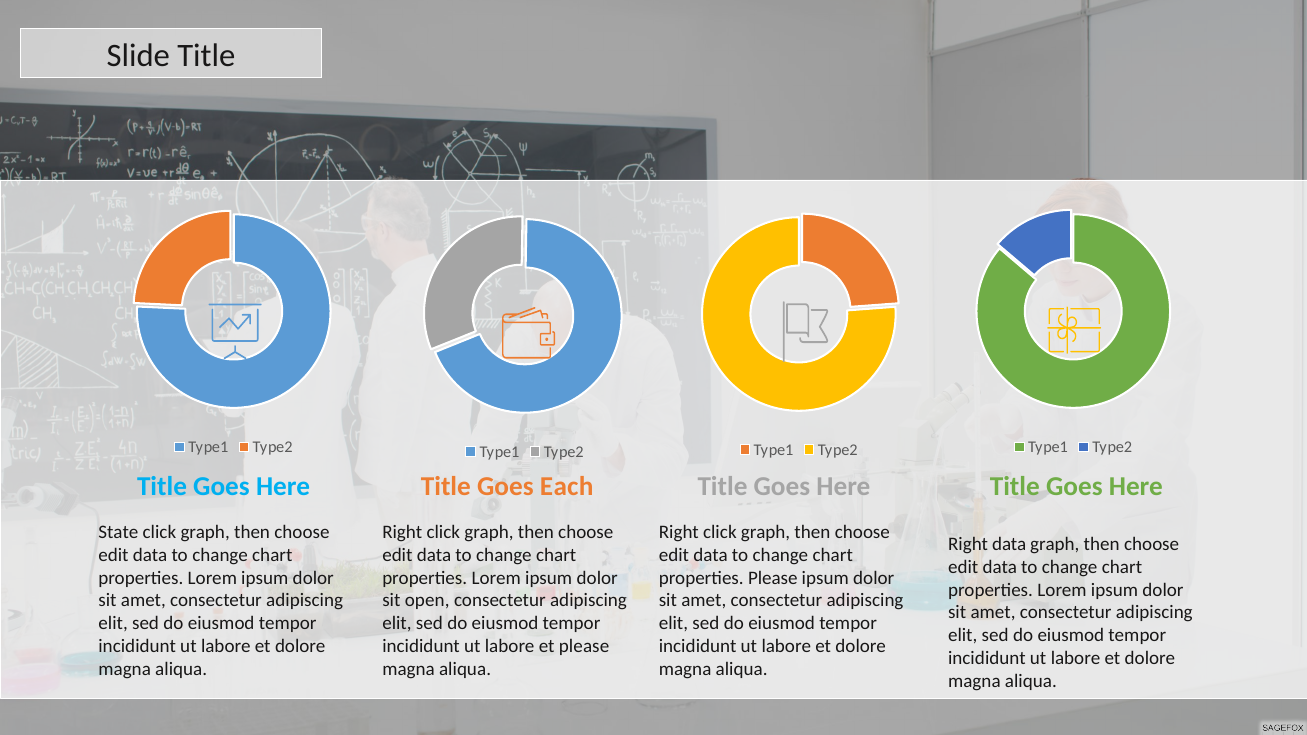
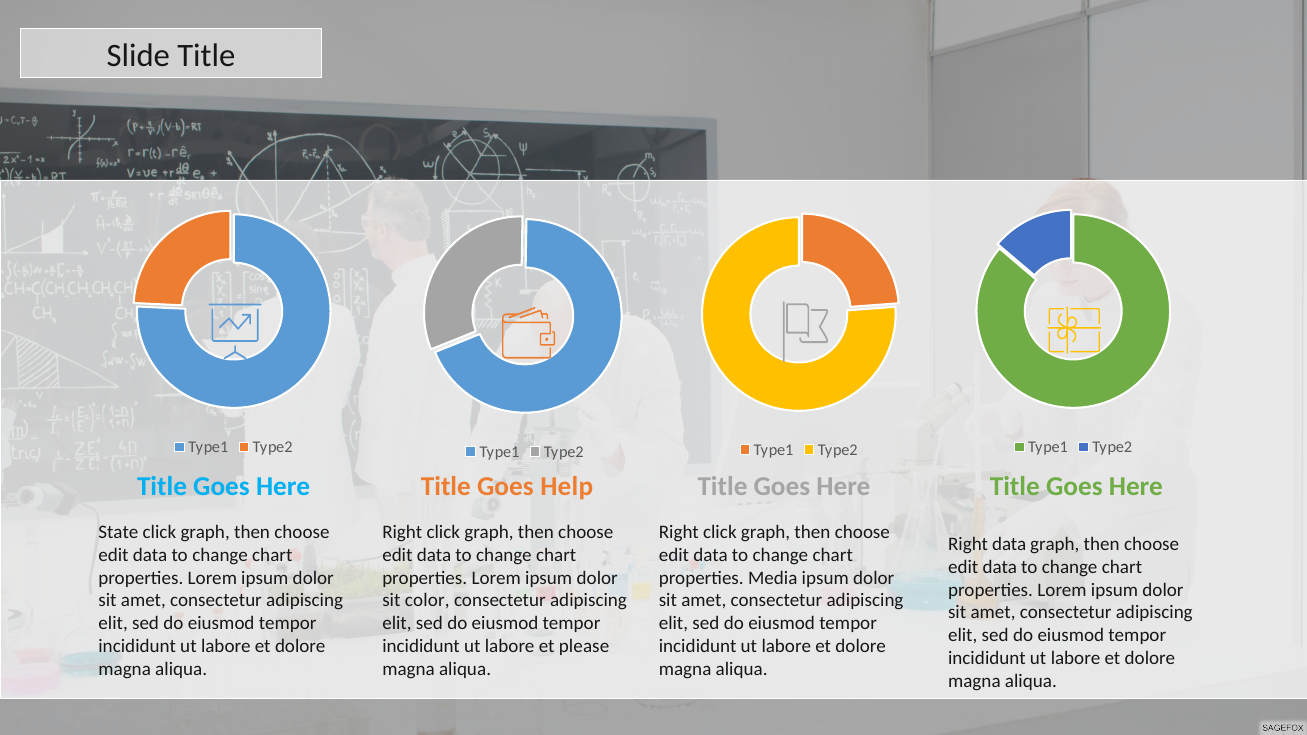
Each: Each -> Help
properties Please: Please -> Media
open: open -> color
